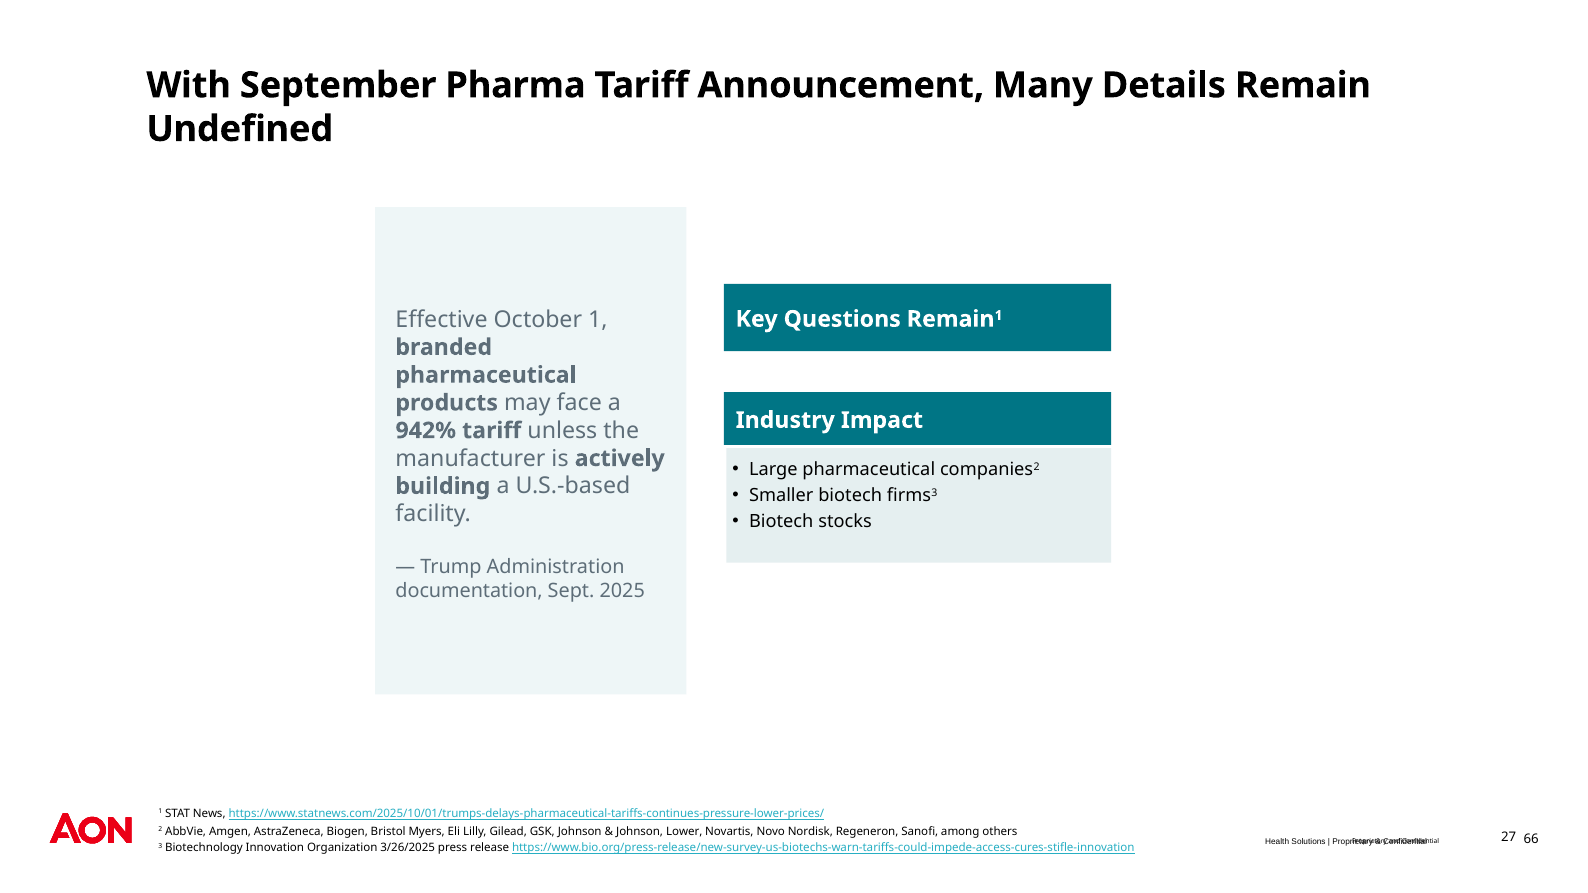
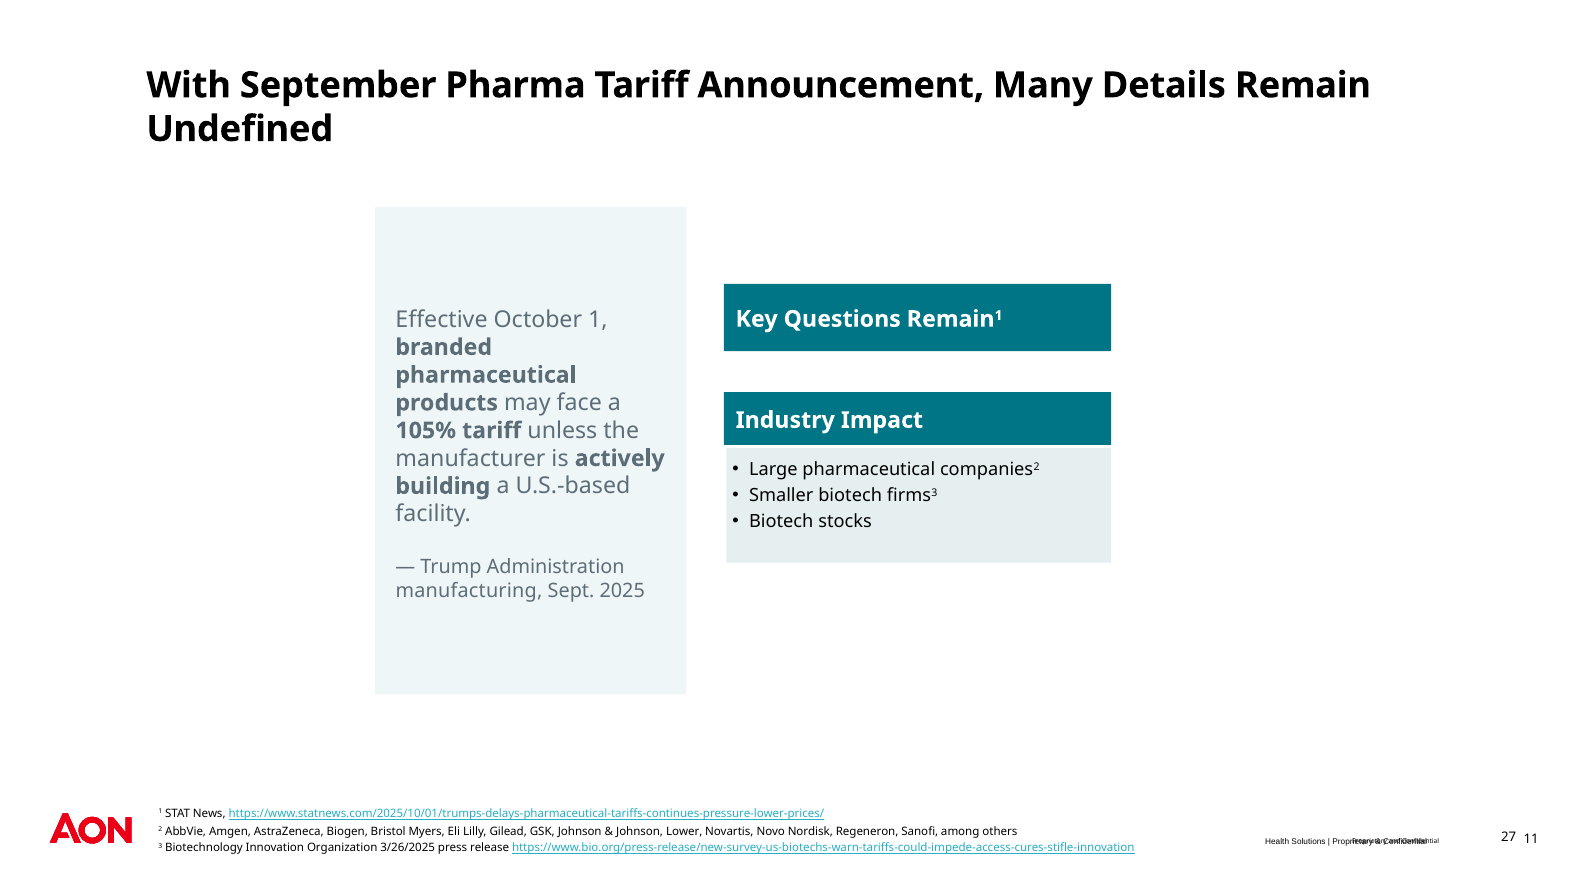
942%: 942% -> 105%
documentation: documentation -> manufacturing
66: 66 -> 11
